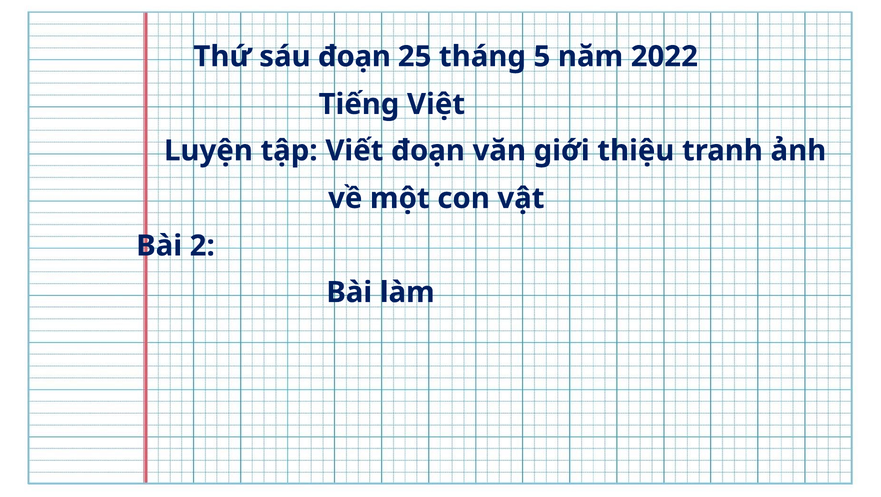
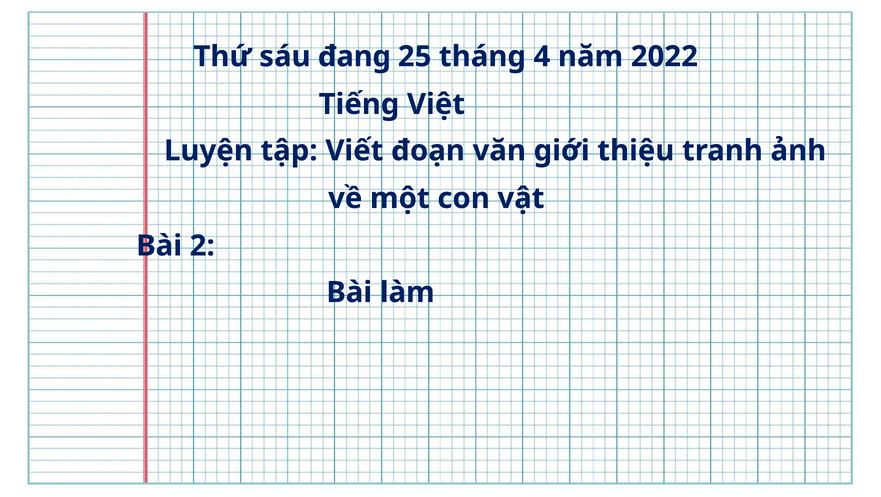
sáu đoạn: đoạn -> đang
5: 5 -> 4
